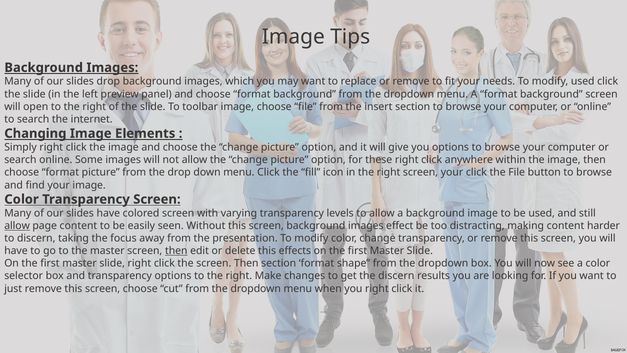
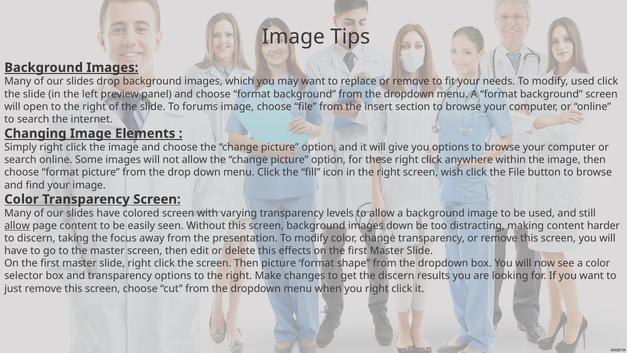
toolbar: toolbar -> forums
screen your: your -> wish
images effect: effect -> down
then at (176, 251) underline: present -> none
Then section: section -> picture
